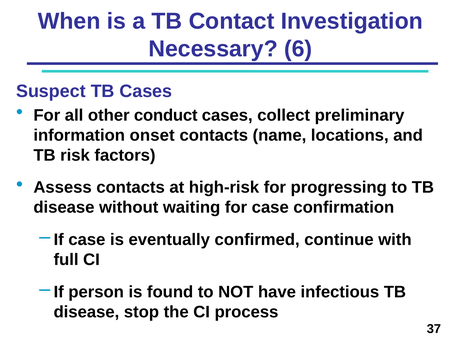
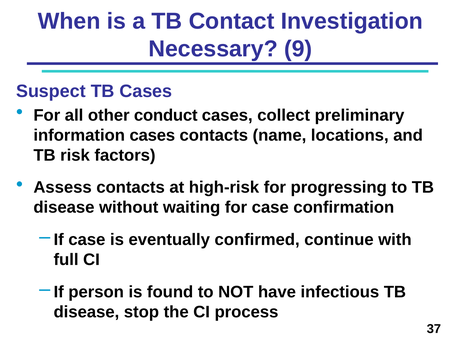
6: 6 -> 9
information onset: onset -> cases
